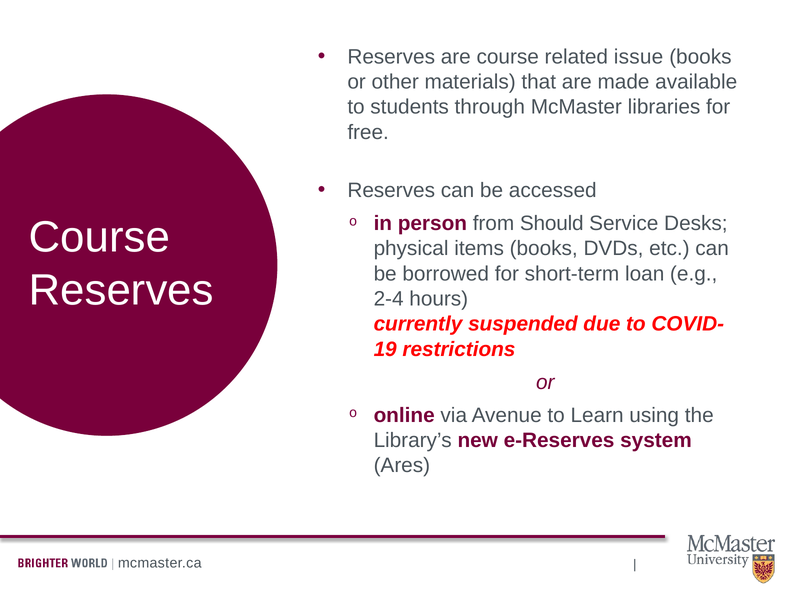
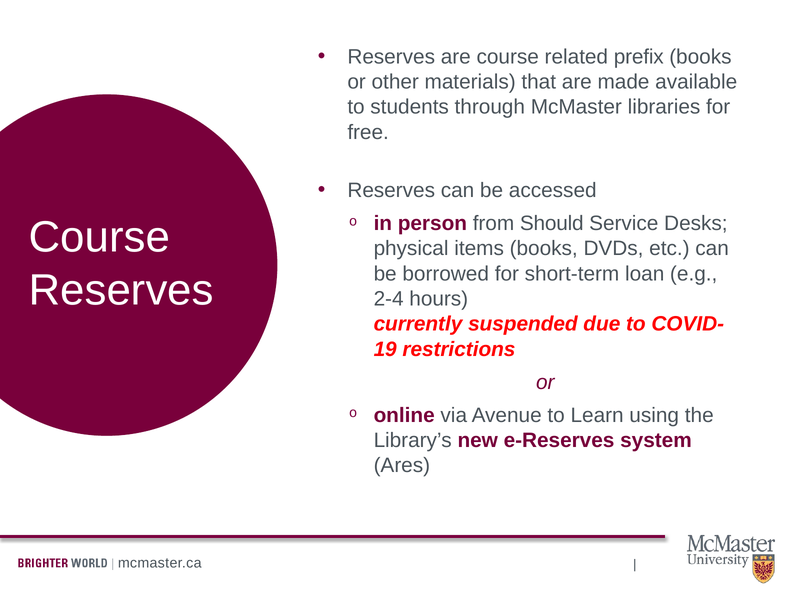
issue: issue -> prefix
